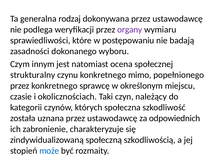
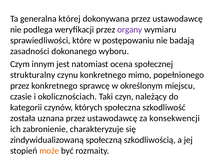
rodzaj: rodzaj -> której
odpowiednich: odpowiednich -> konsekwencji
może colour: blue -> orange
